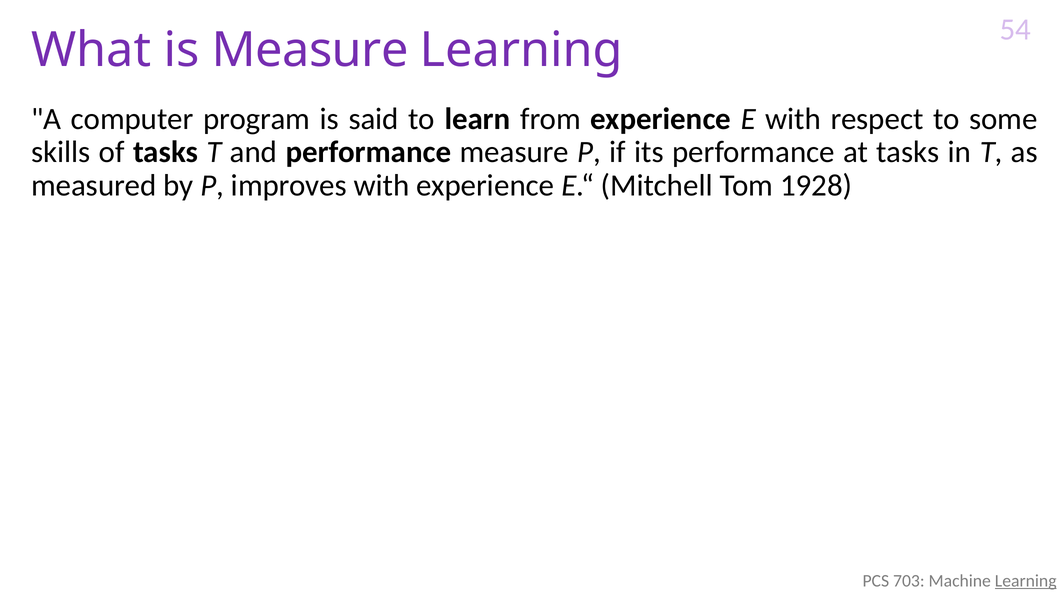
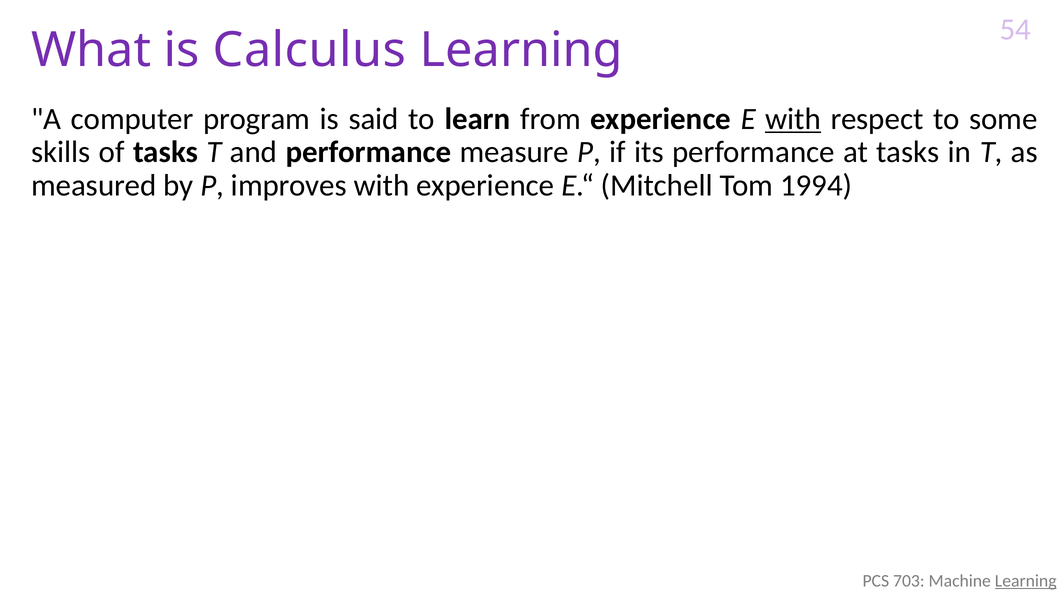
is Measure: Measure -> Calculus
with at (793, 119) underline: none -> present
1928: 1928 -> 1994
